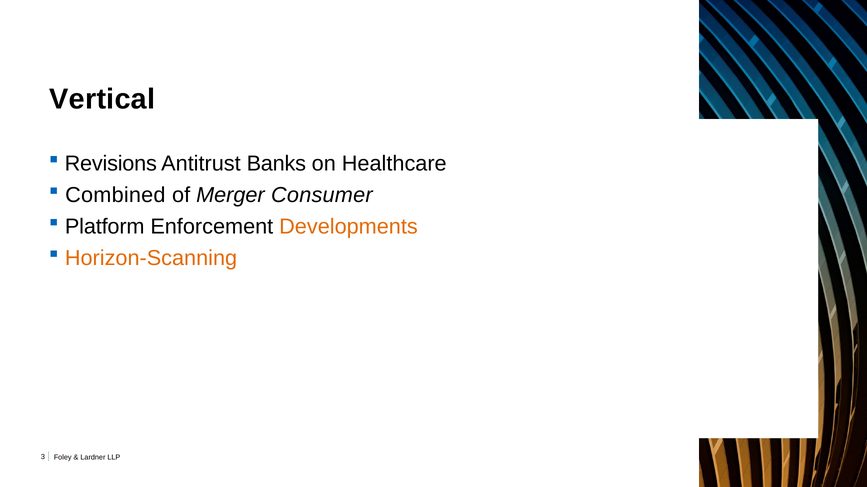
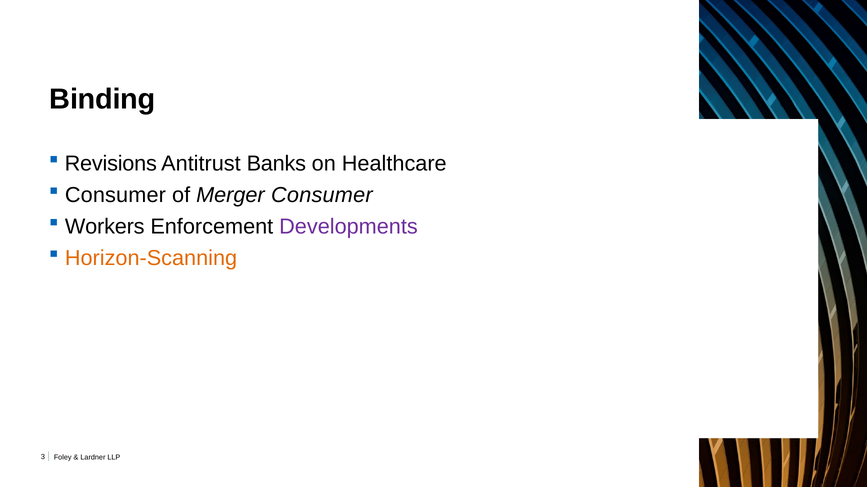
Vertical: Vertical -> Binding
Combined at (115, 196): Combined -> Consumer
Platform: Platform -> Workers
Developments colour: orange -> purple
